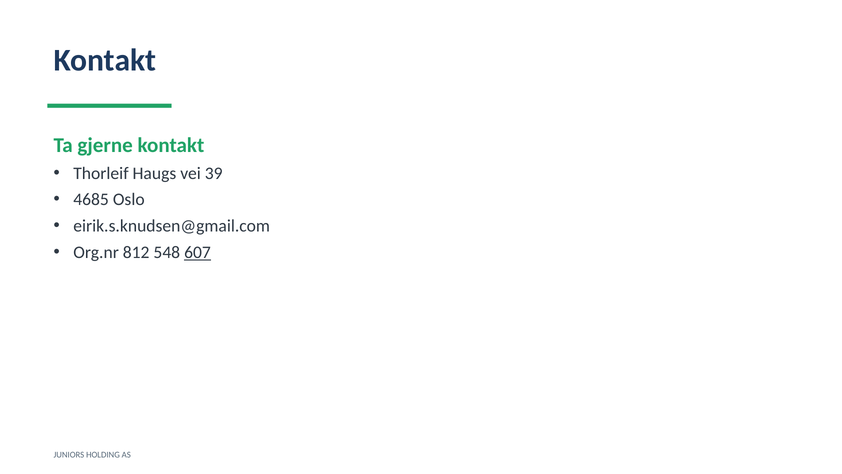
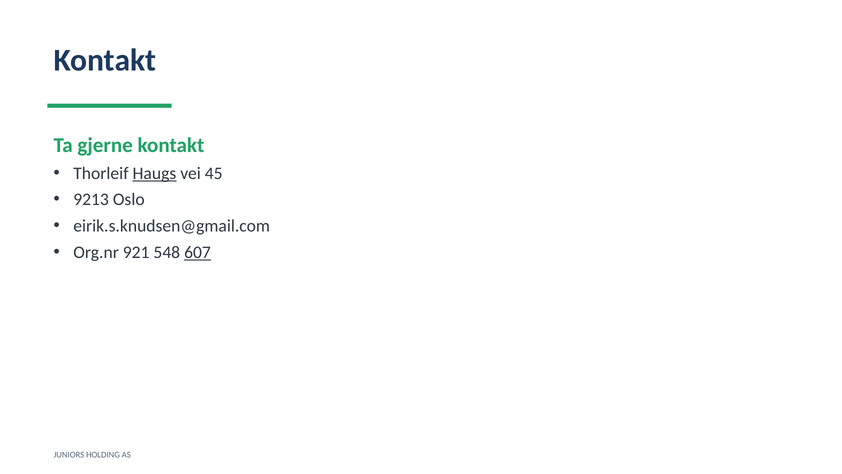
Haugs underline: none -> present
39: 39 -> 45
4685: 4685 -> 9213
812: 812 -> 921
